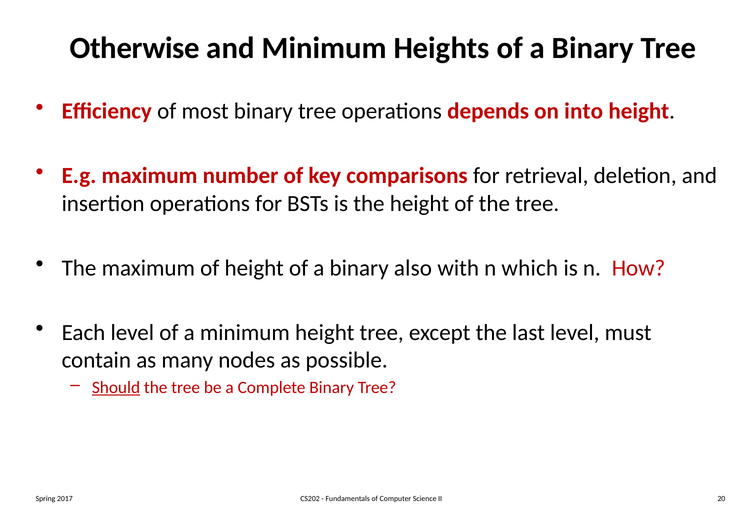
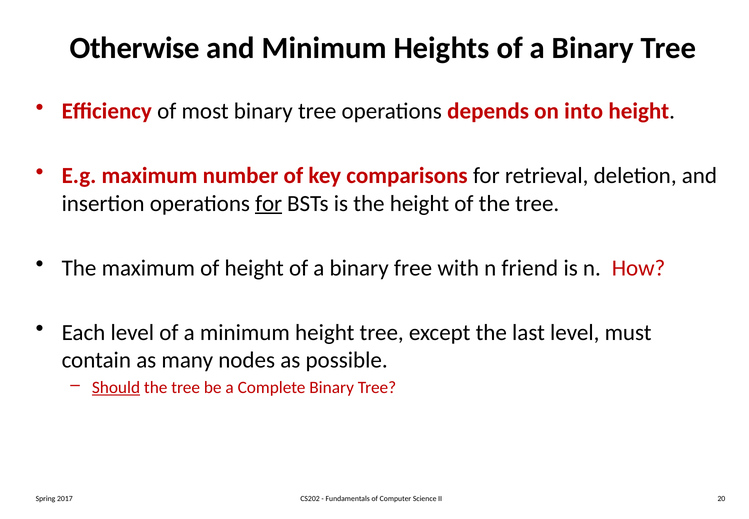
for at (269, 203) underline: none -> present
also: also -> free
which: which -> friend
